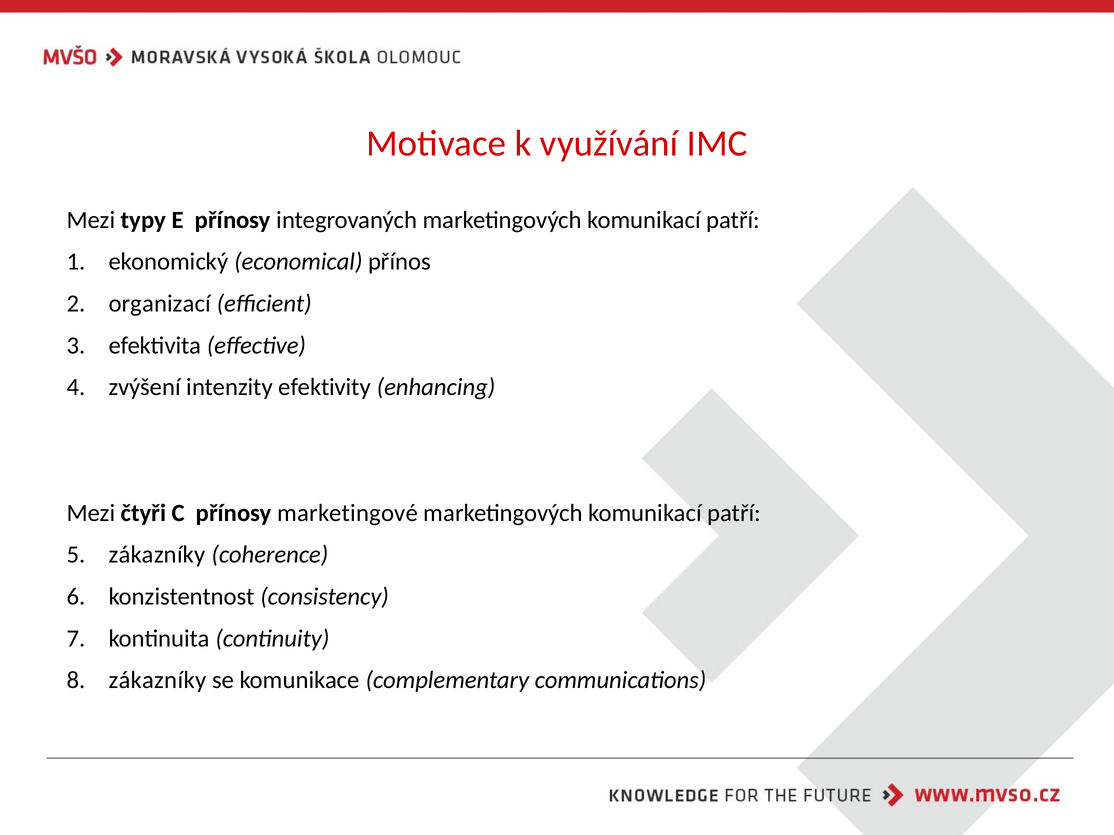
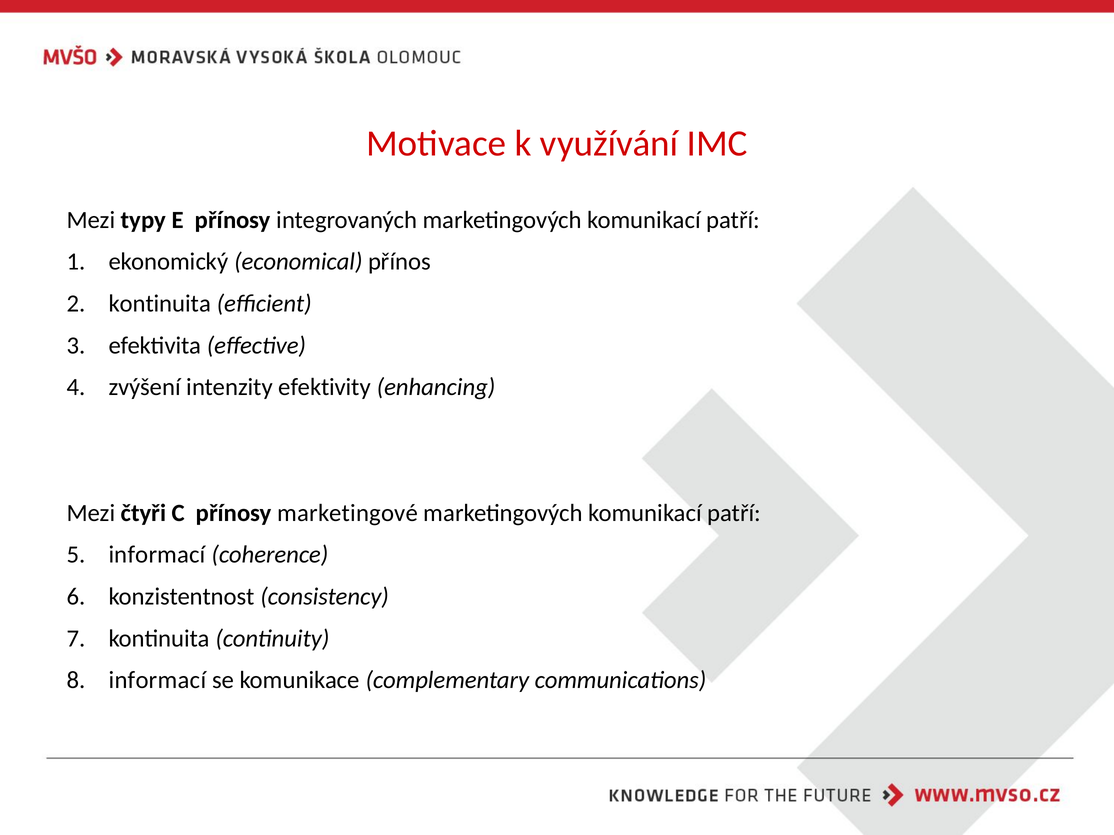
organizací at (160, 304): organizací -> kontinuita
zákazníky at (157, 555): zákazníky -> informací
zákazníky at (157, 681): zákazníky -> informací
